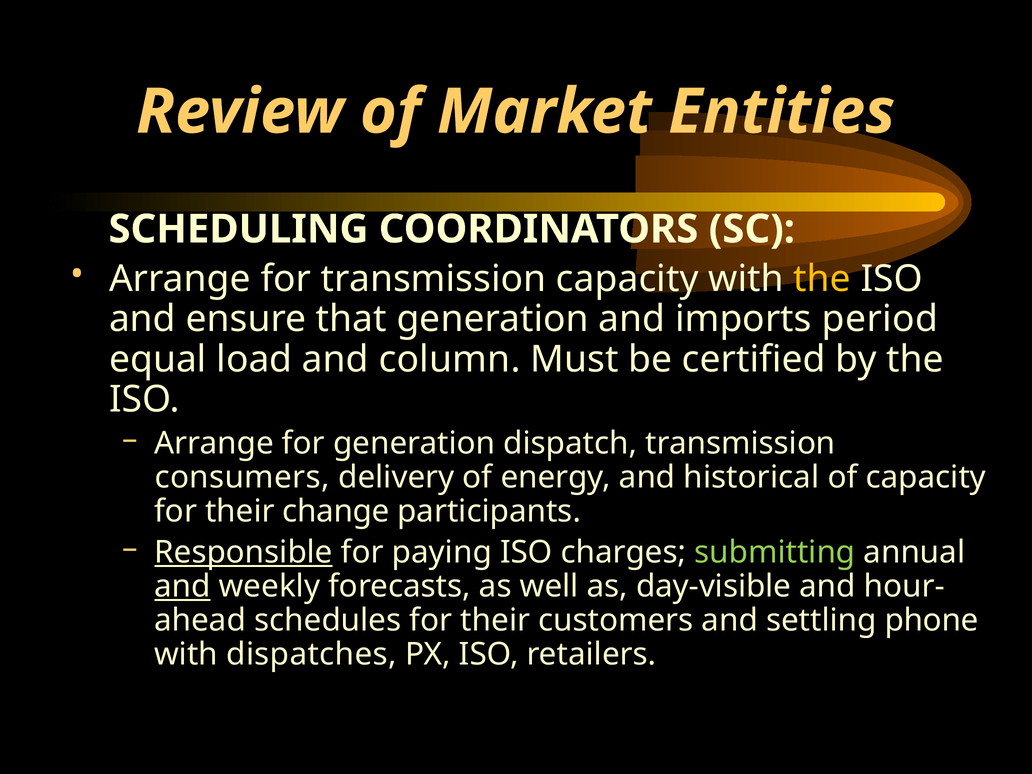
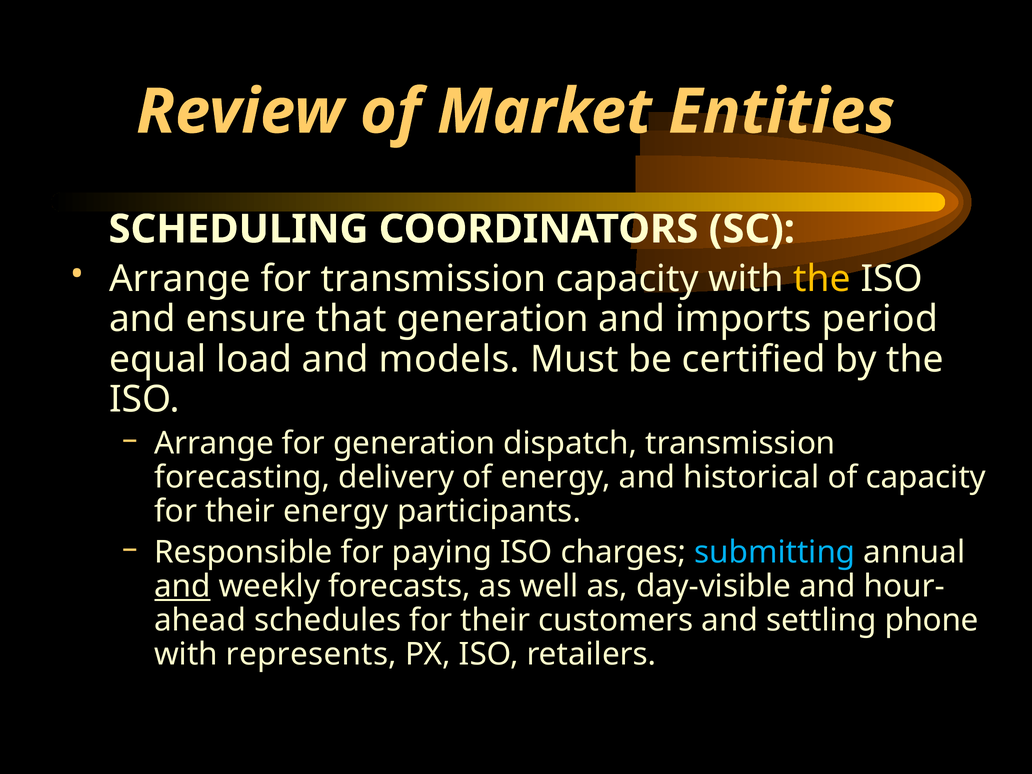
column: column -> models
consumers: consumers -> forecasting
their change: change -> energy
Responsible underline: present -> none
submitting colour: light green -> light blue
dispatches: dispatches -> represents
